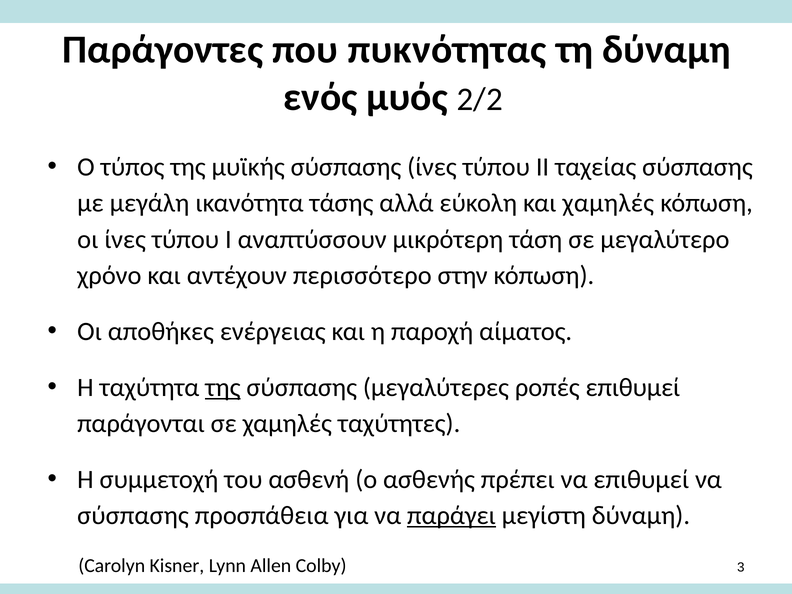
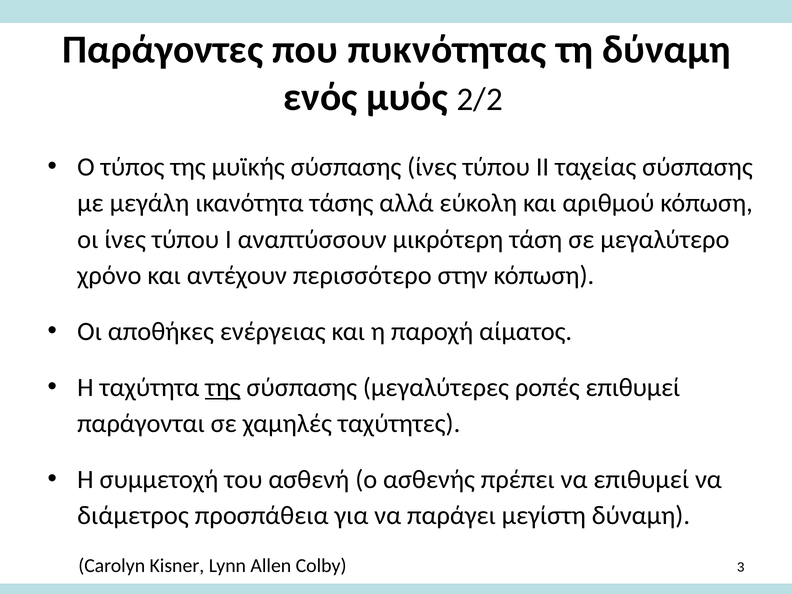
και χαμηλές: χαμηλές -> αριθμού
σύσπασης at (133, 515): σύσπασης -> διάμετρος
παράγει underline: present -> none
